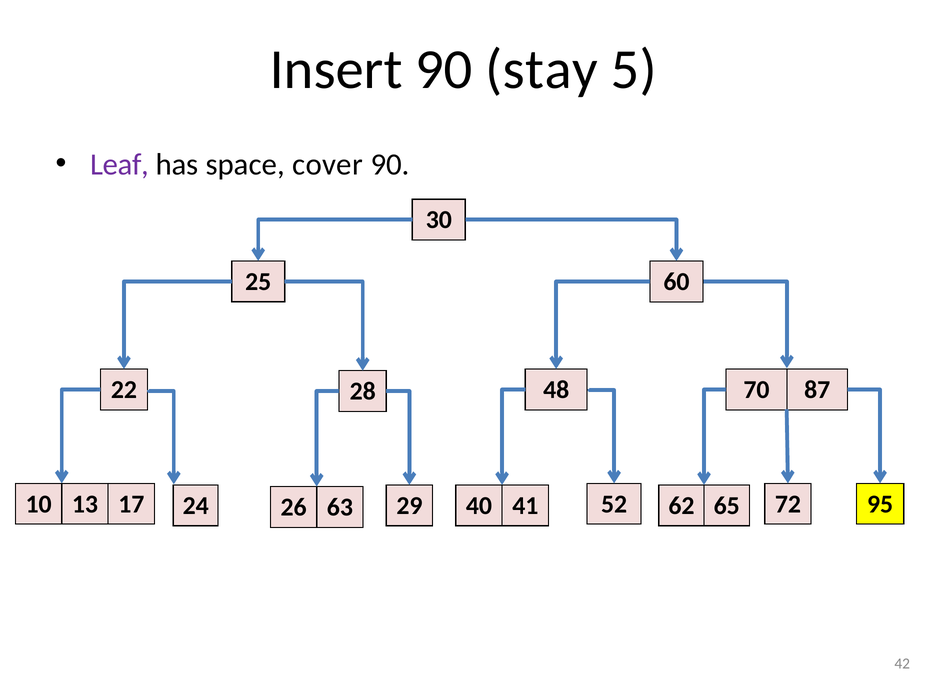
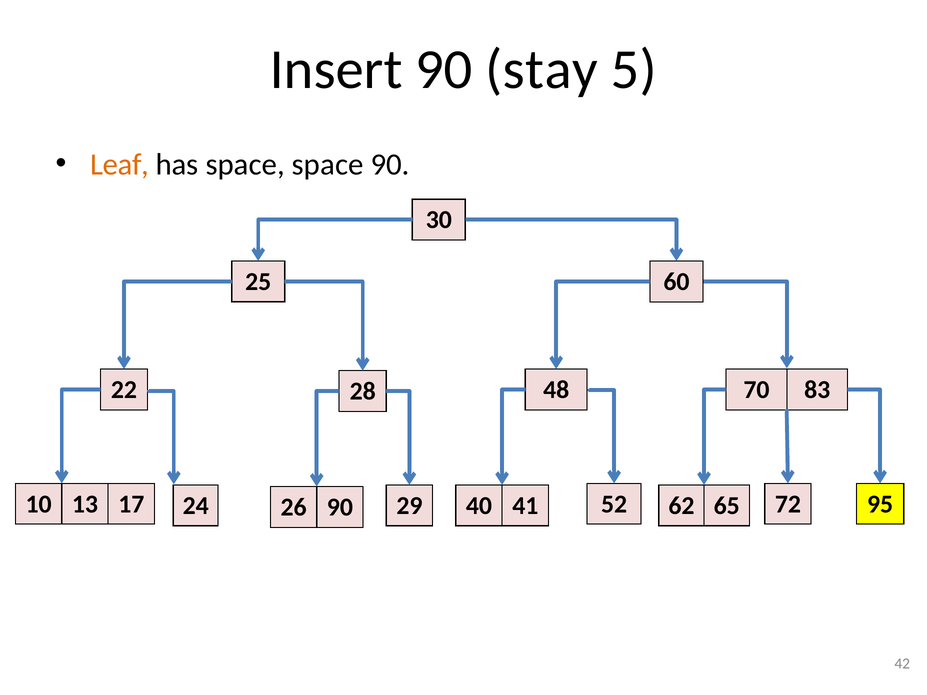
Leaf colour: purple -> orange
space cover: cover -> space
87: 87 -> 83
26 63: 63 -> 90
